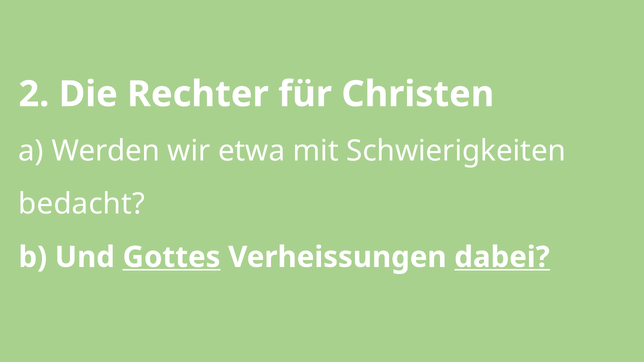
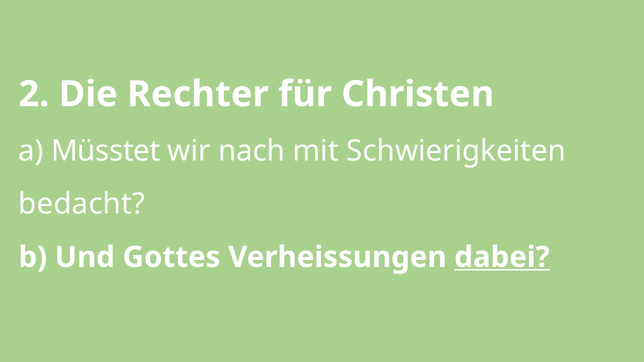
Werden: Werden -> Müsstet
etwa: etwa -> nach
Gottes underline: present -> none
